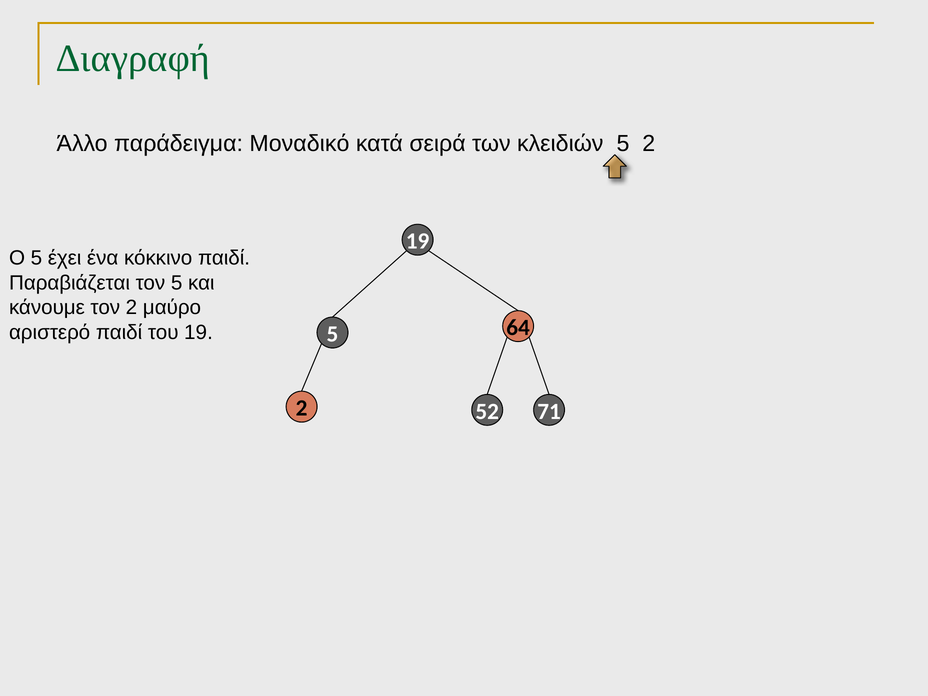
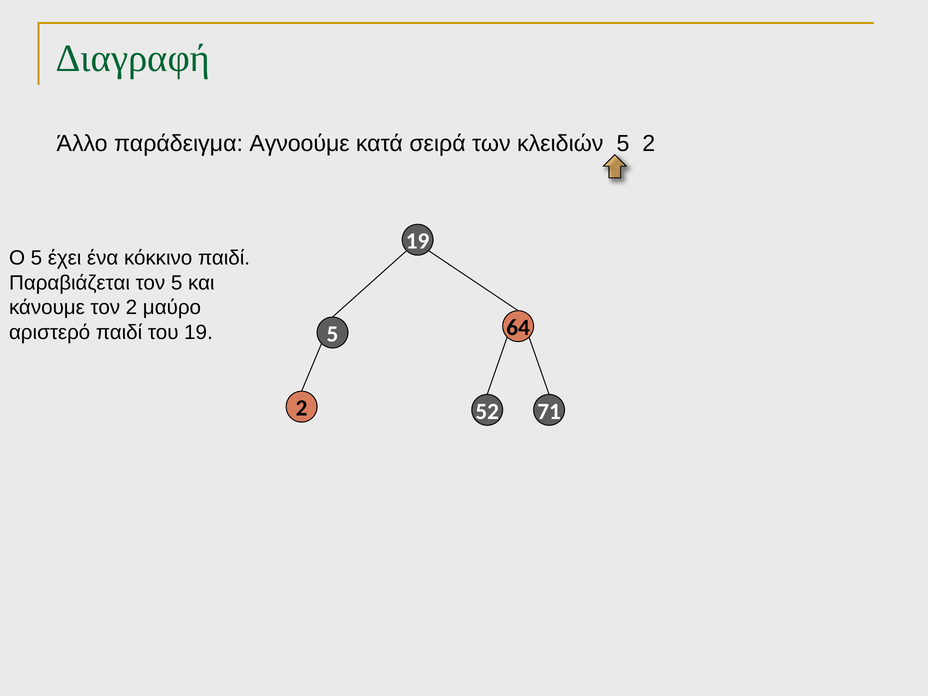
Μοναδικό: Μοναδικό -> Αγνοούμε
